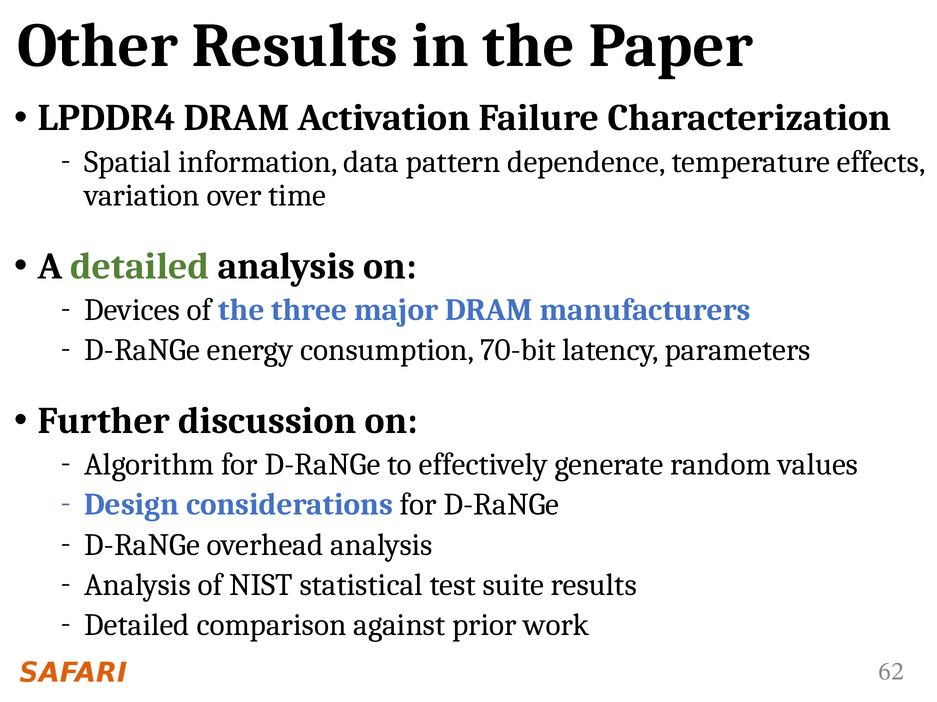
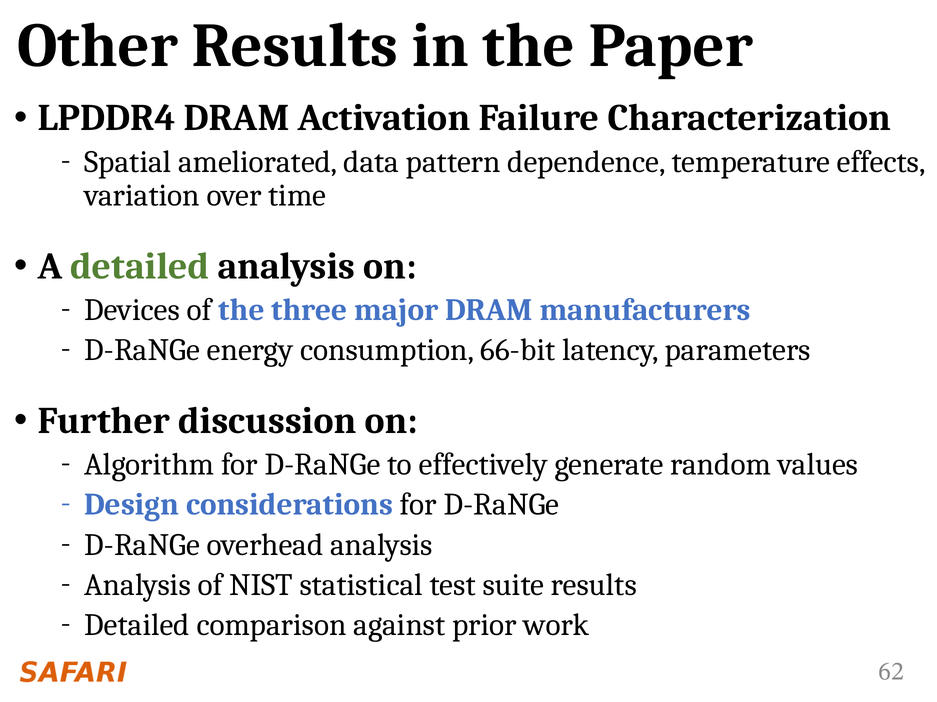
information: information -> ameliorated
70-bit: 70-bit -> 66-bit
